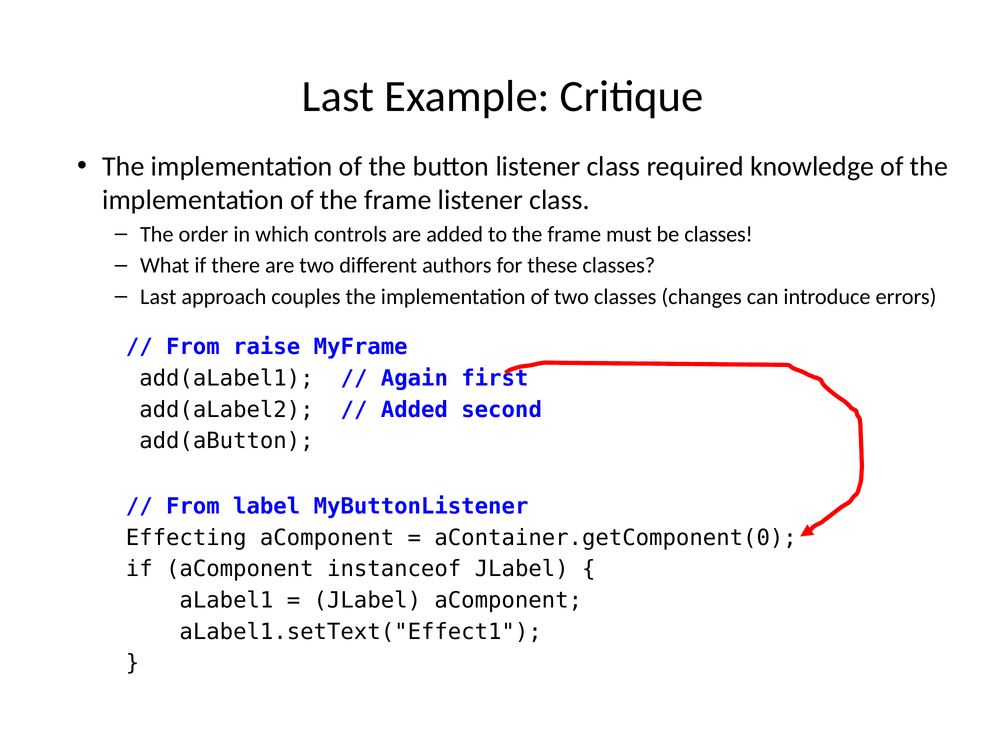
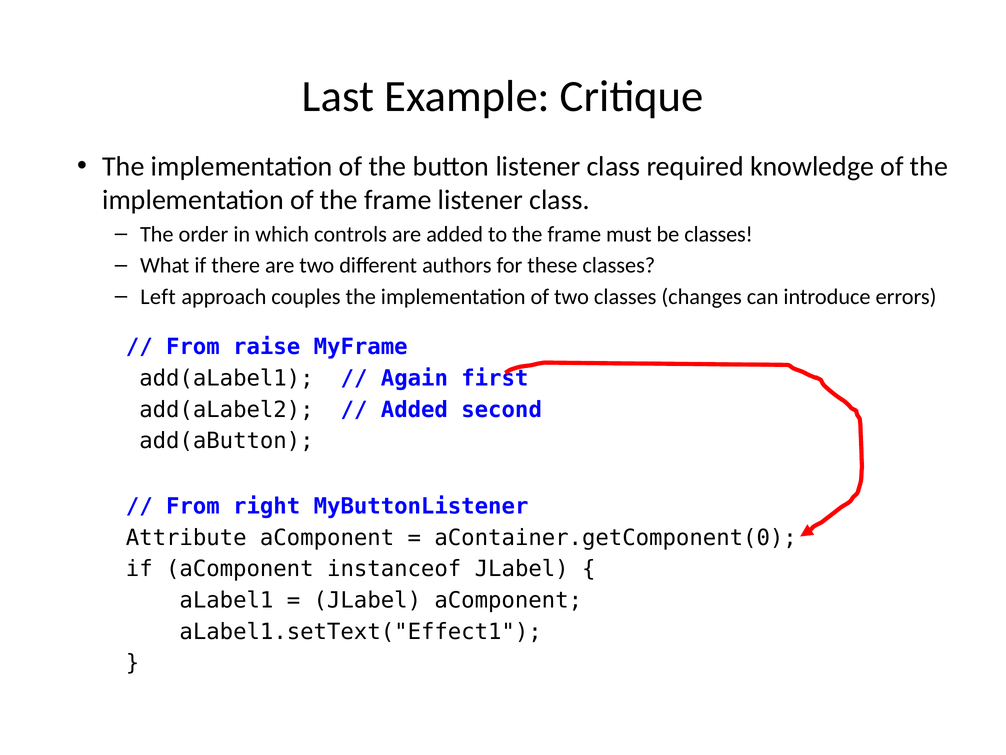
Last at (158, 297): Last -> Left
label: label -> right
Effecting: Effecting -> Attribute
